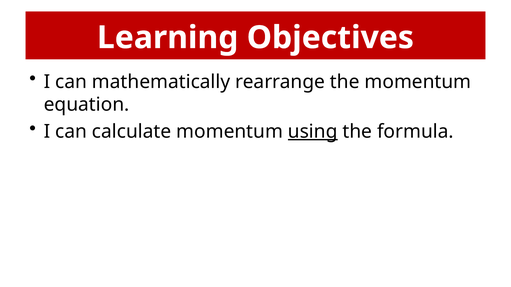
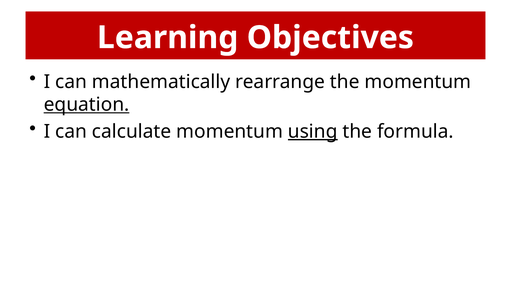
equation underline: none -> present
